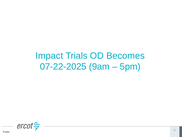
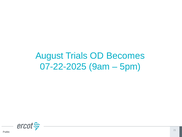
Impact: Impact -> August
